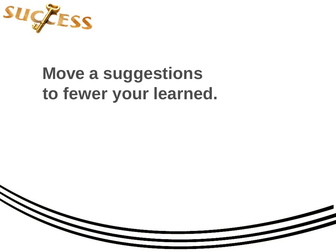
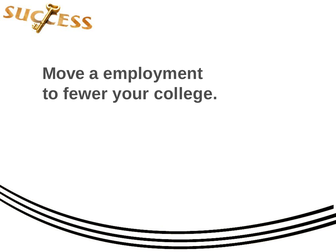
suggestions: suggestions -> employment
learned: learned -> college
